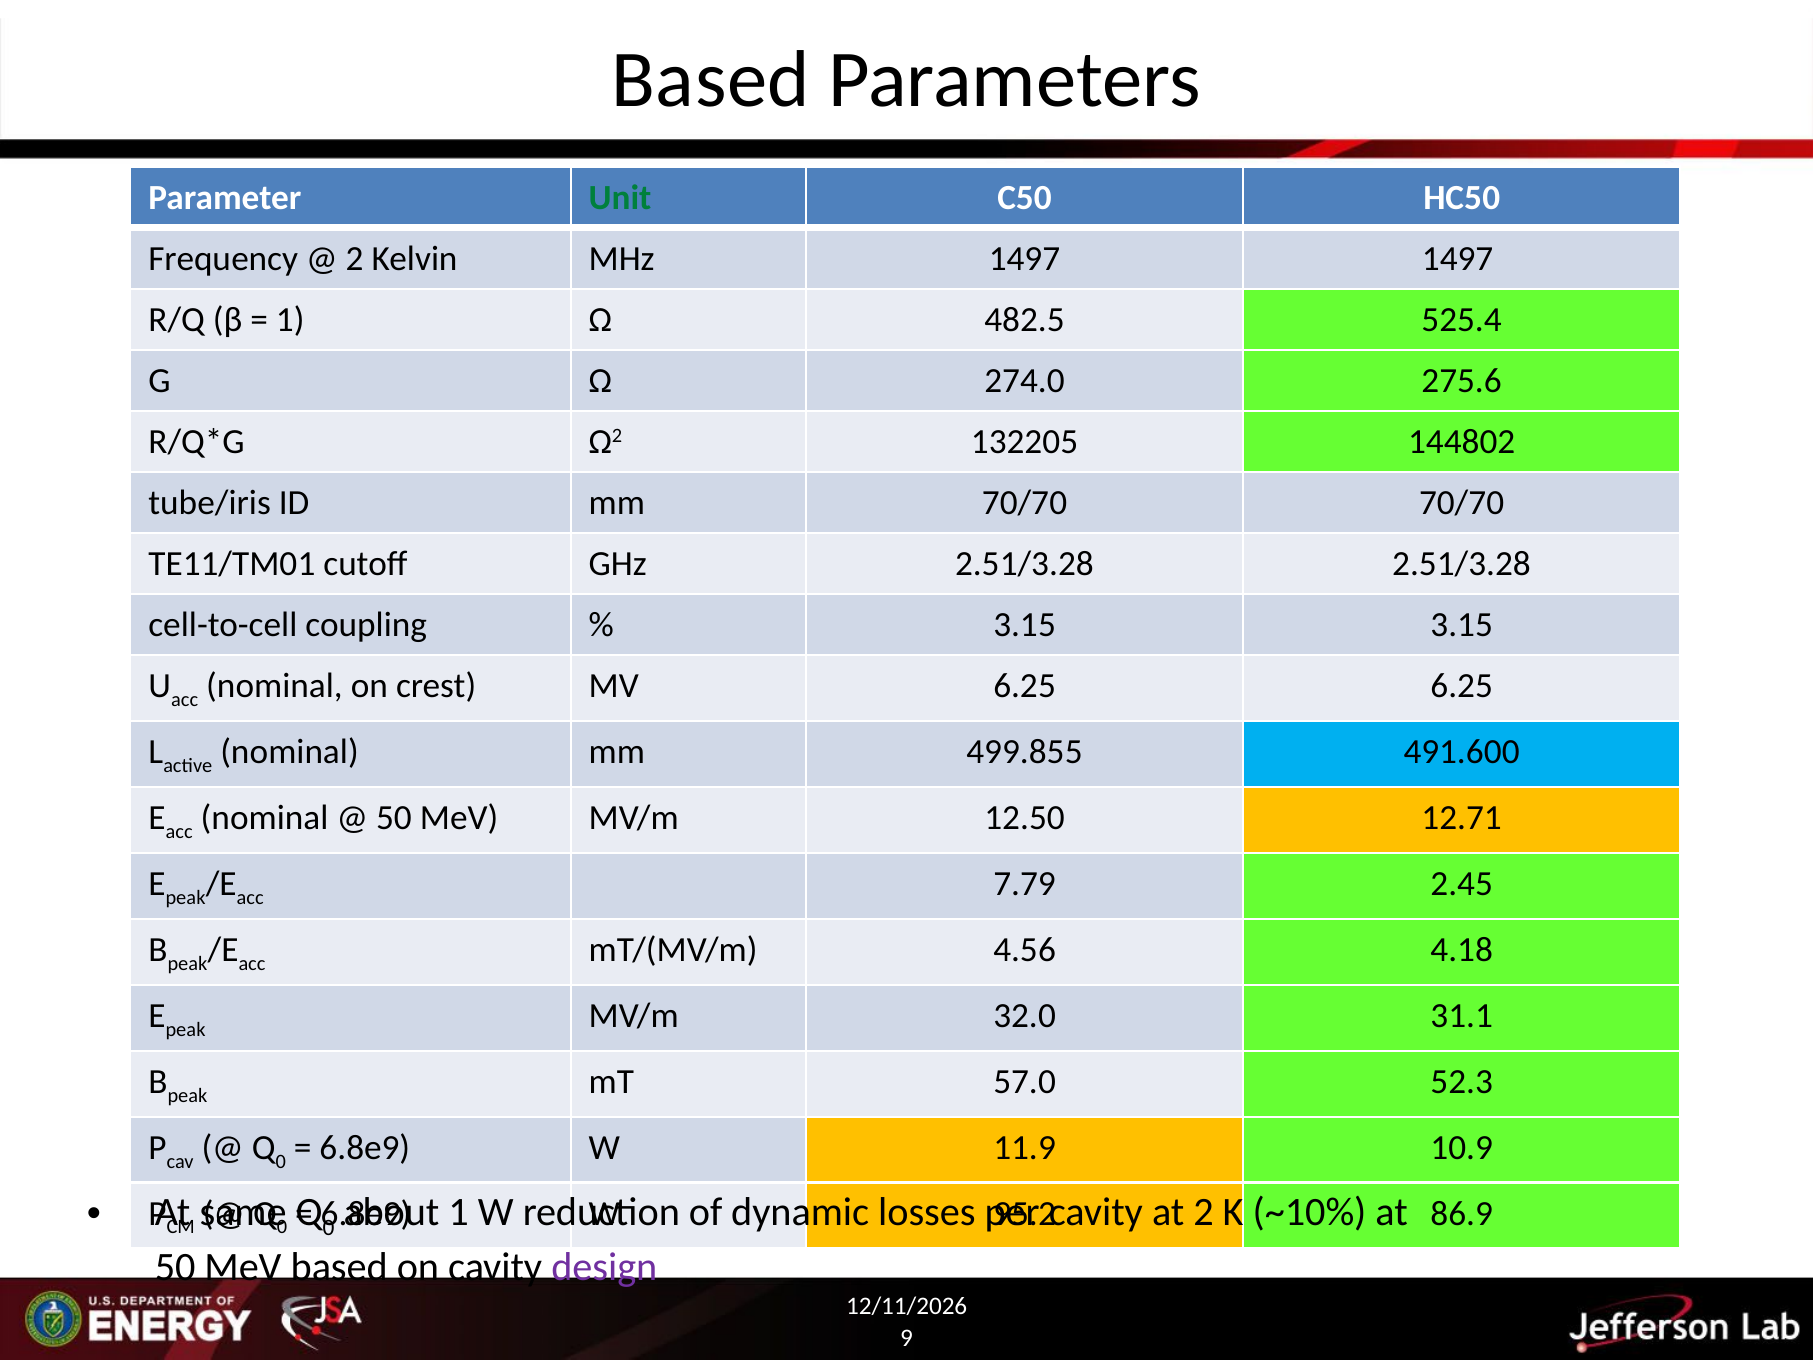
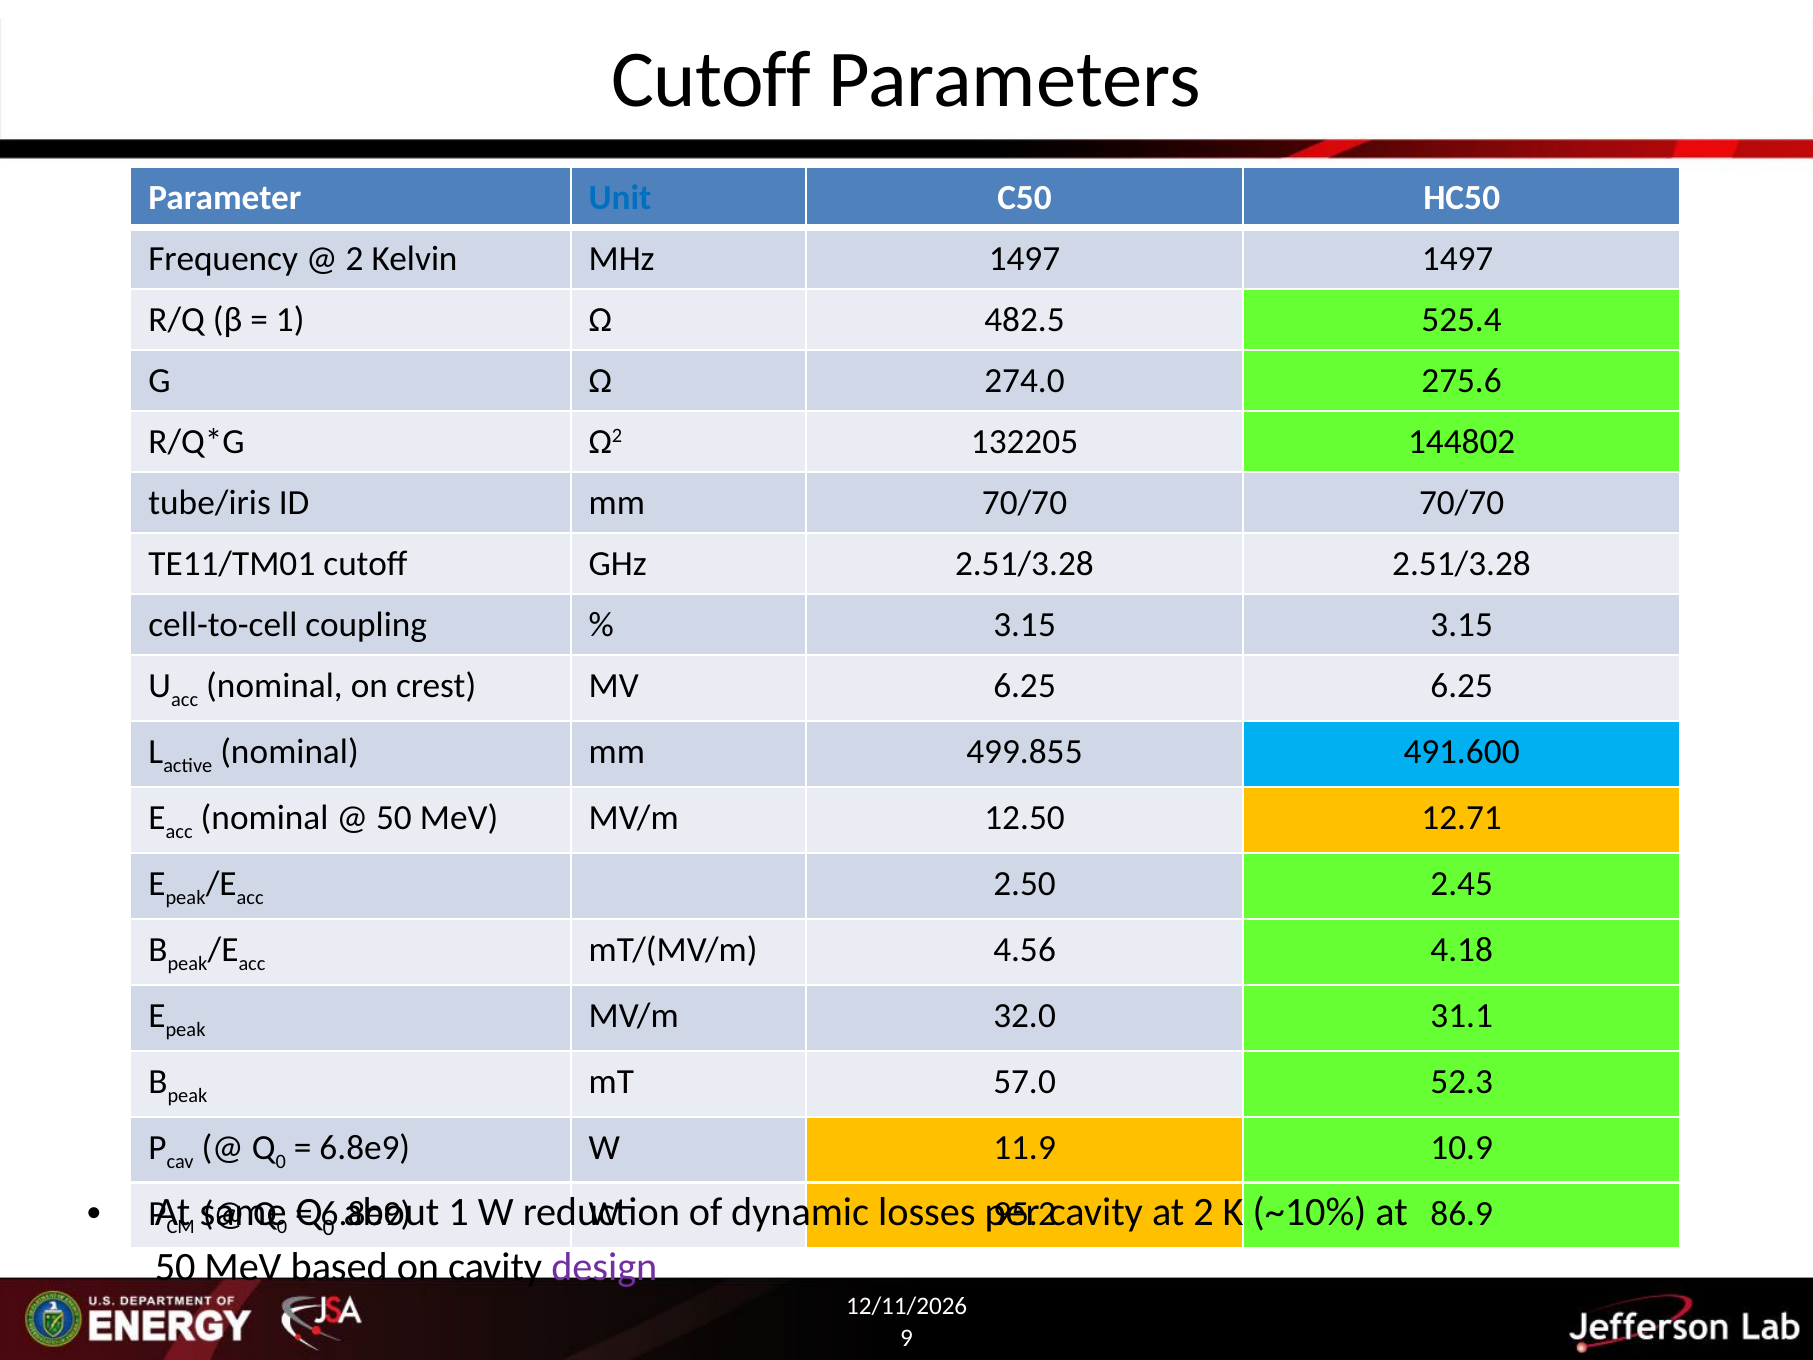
Based at (711, 80): Based -> Cutoff
Unit colour: green -> blue
7.79: 7.79 -> 2.50
